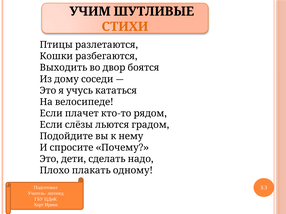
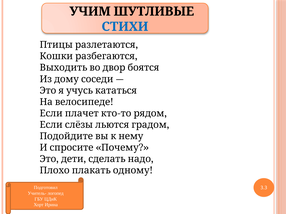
СТИХИ colour: orange -> blue
